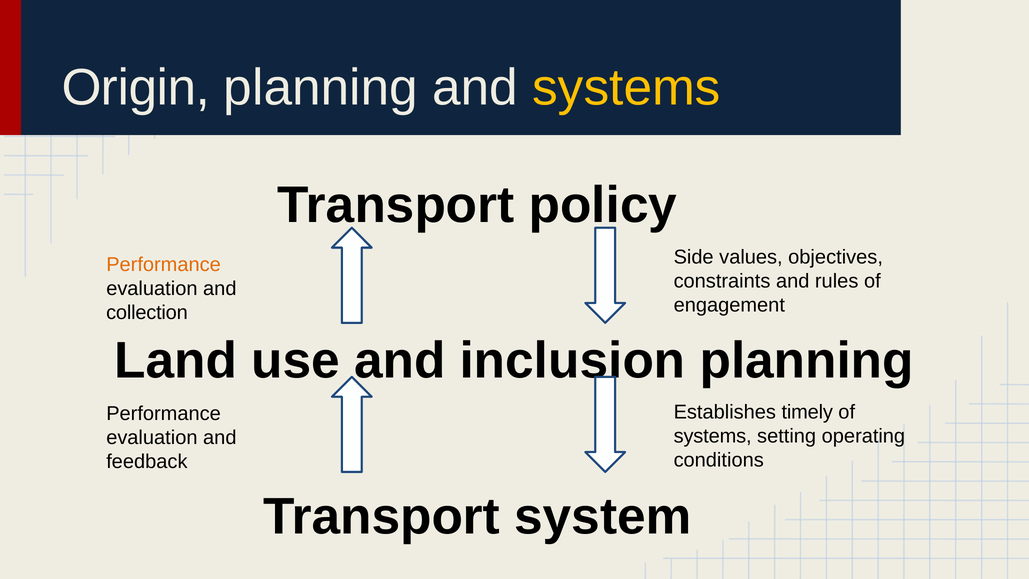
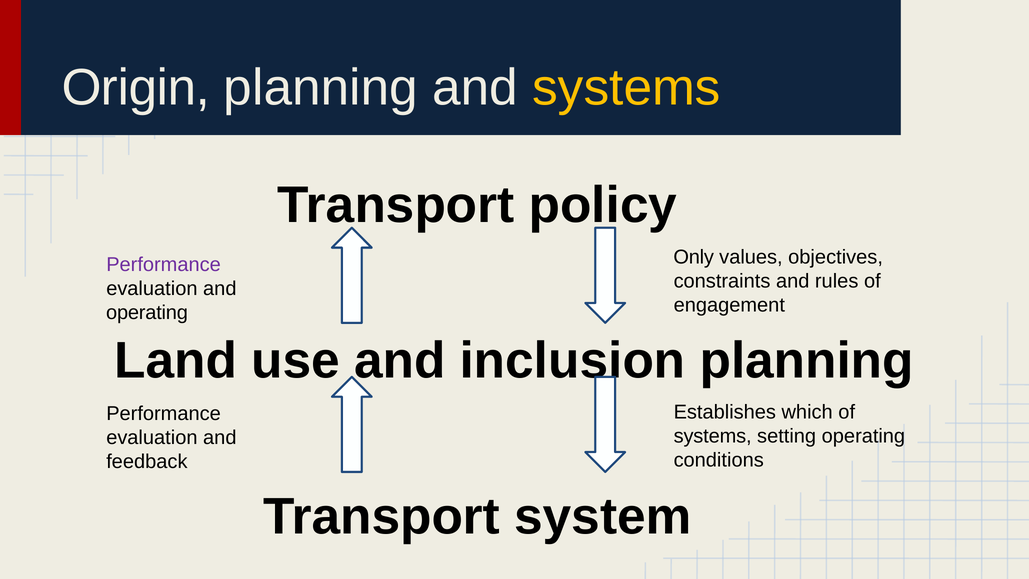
Side: Side -> Only
Performance at (164, 265) colour: orange -> purple
collection at (147, 313): collection -> operating
timely: timely -> which
